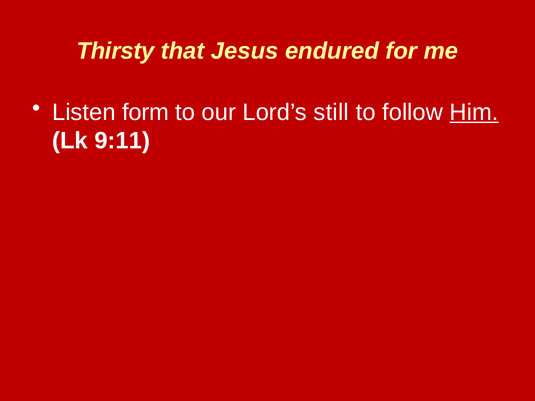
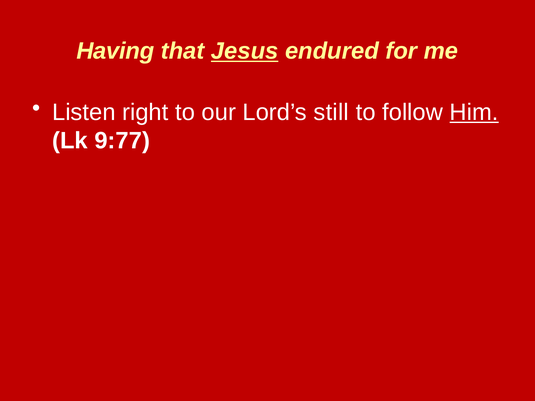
Thirsty: Thirsty -> Having
Jesus underline: none -> present
form: form -> right
9:11: 9:11 -> 9:77
